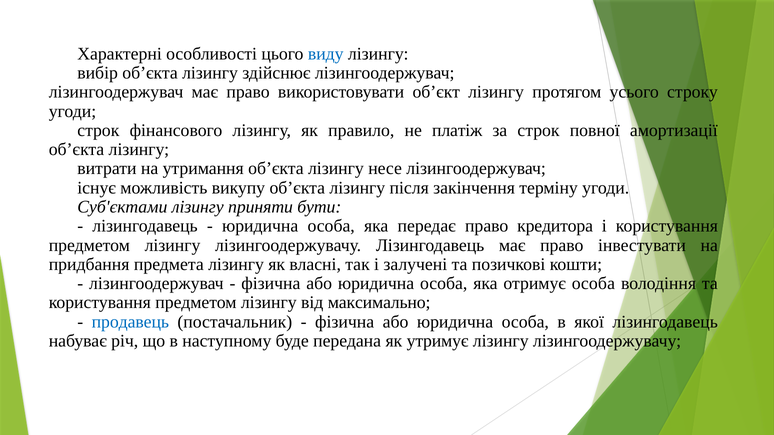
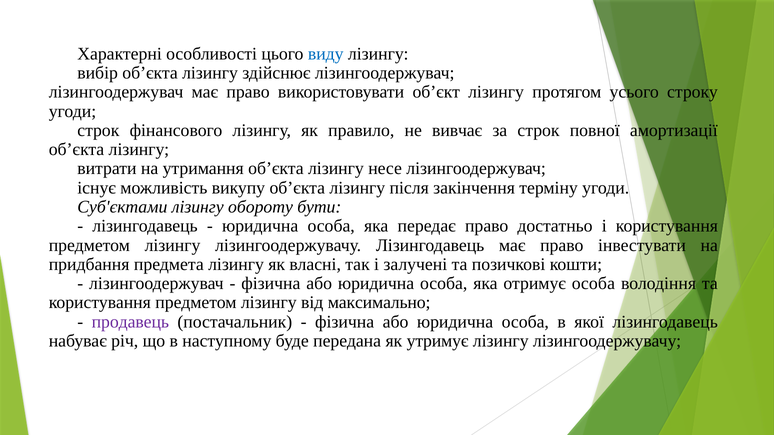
платіж: платіж -> вивчає
приняти: приняти -> обороту
кредитора: кредитора -> достатньо
продавець colour: blue -> purple
